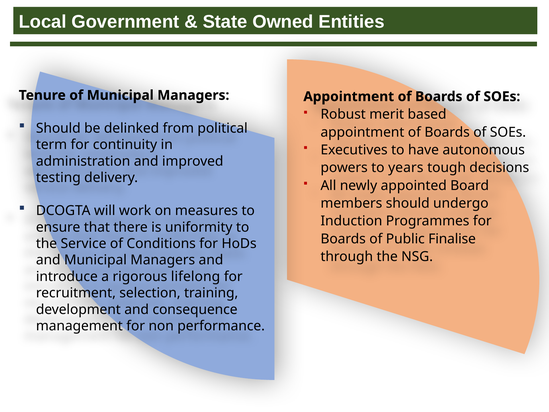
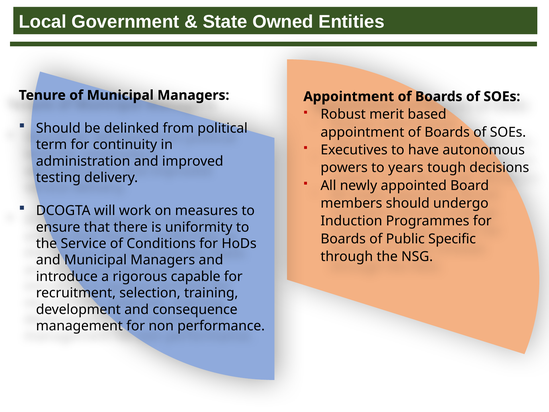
Finalise: Finalise -> Specific
lifelong: lifelong -> capable
